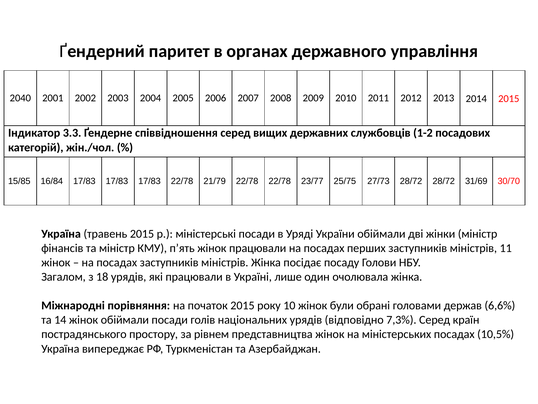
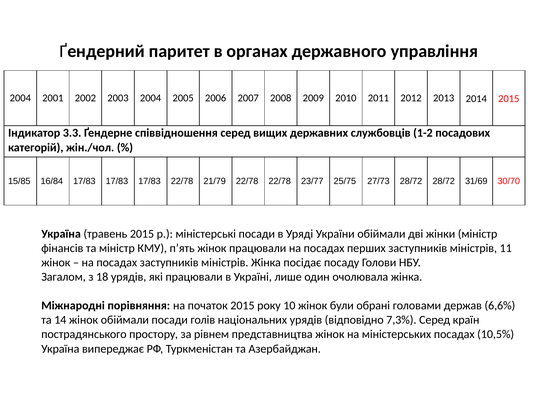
2040 at (20, 98): 2040 -> 2004
